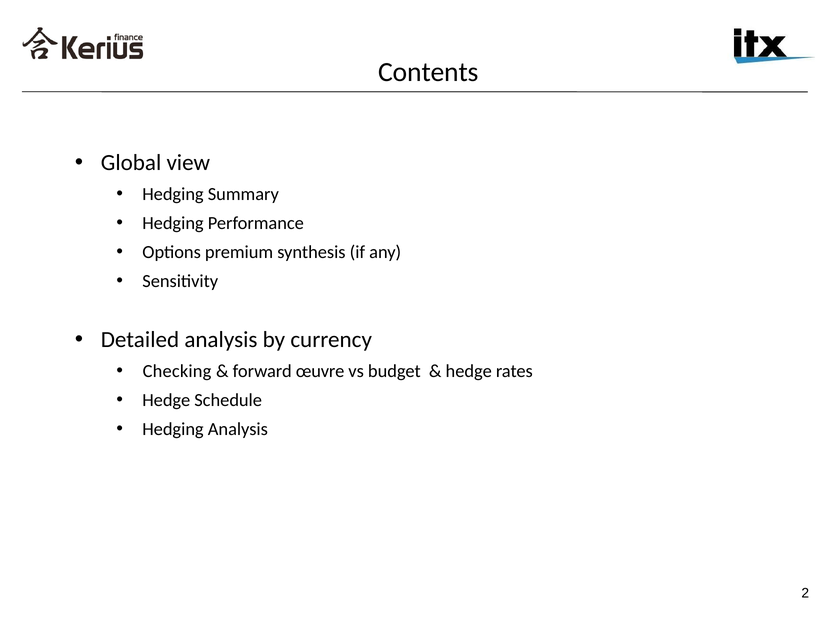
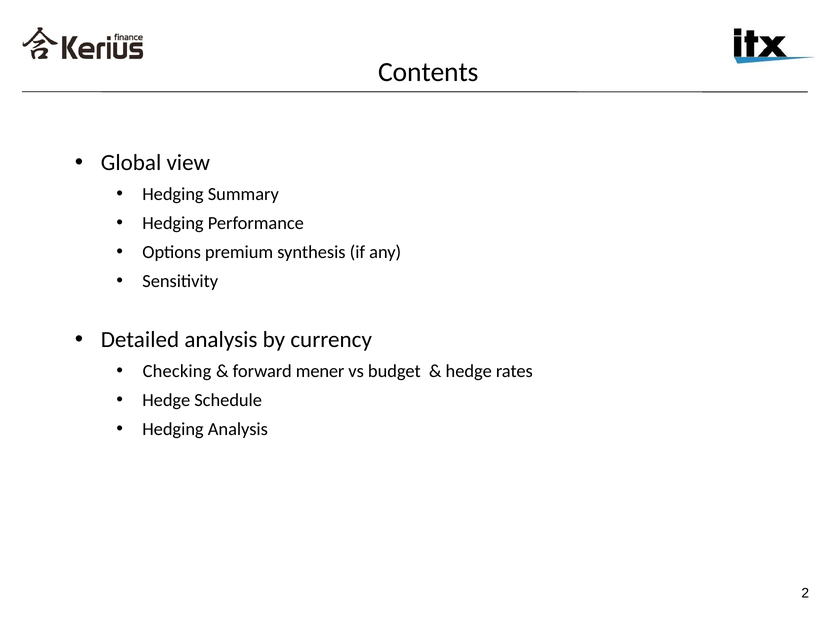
œuvre: œuvre -> mener
